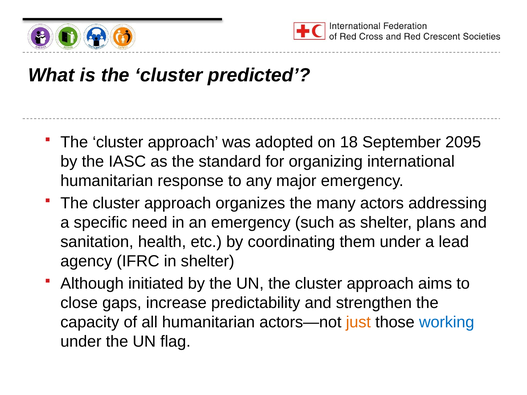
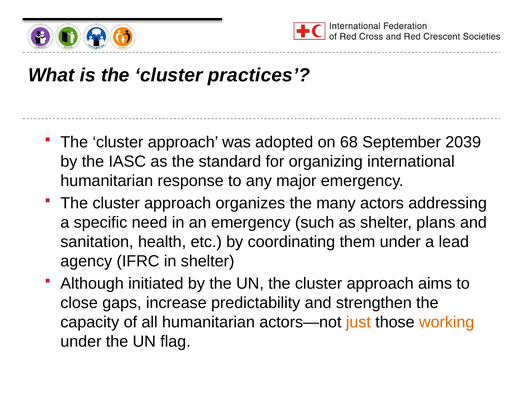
predicted: predicted -> practices
18: 18 -> 68
2095: 2095 -> 2039
working colour: blue -> orange
